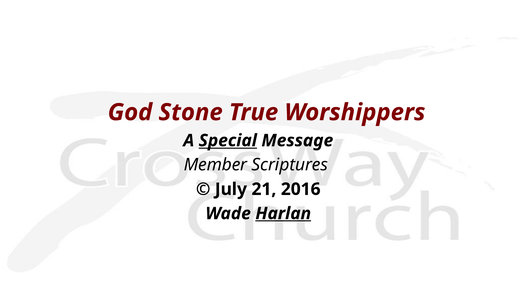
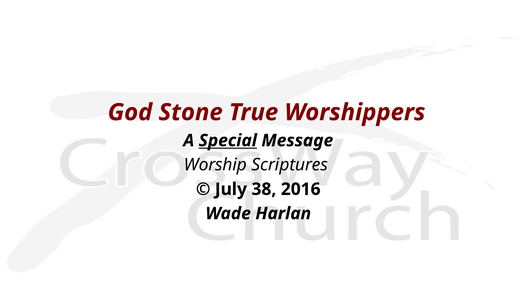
Member: Member -> Worship
21: 21 -> 38
Harlan underline: present -> none
